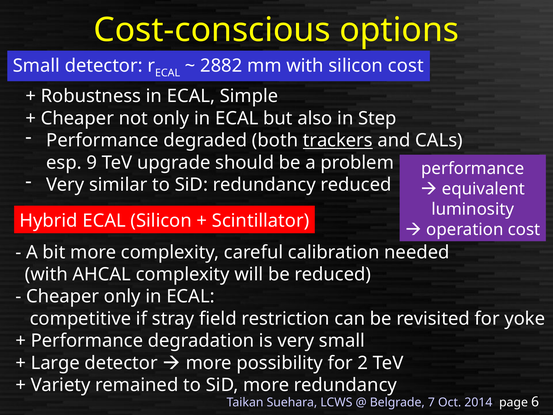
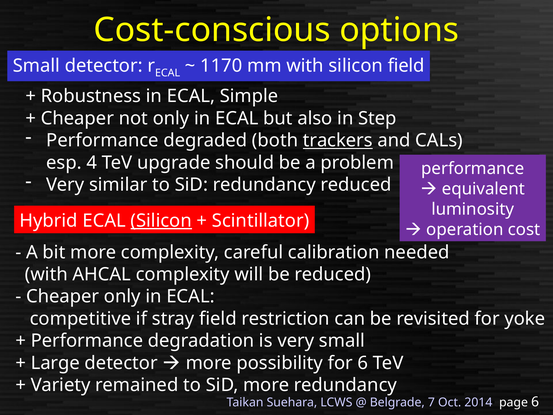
2882: 2882 -> 1170
silicon cost: cost -> field
9: 9 -> 4
Silicon at (161, 221) underline: none -> present
for 2: 2 -> 6
